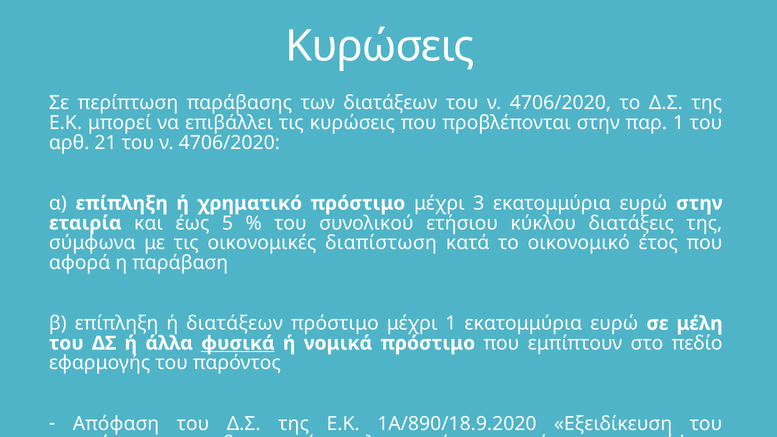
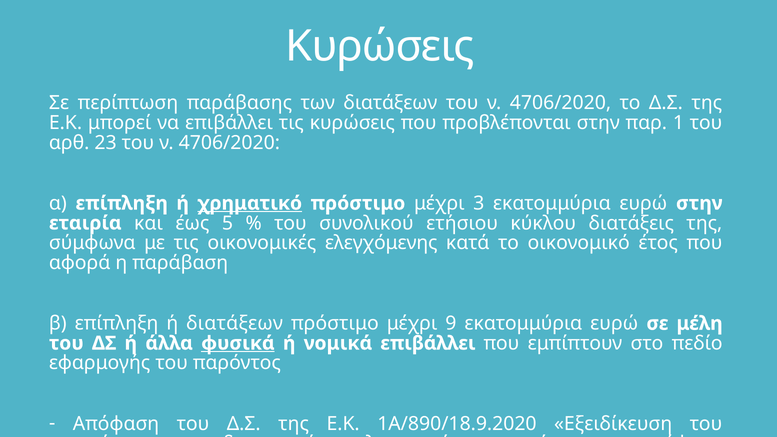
21: 21 -> 23
χρηματικό underline: none -> present
διαπίστωση: διαπίστωση -> ελεγχόμενης
μέχρι 1: 1 -> 9
νομικά πρόστιμο: πρόστιμο -> επιβάλλει
